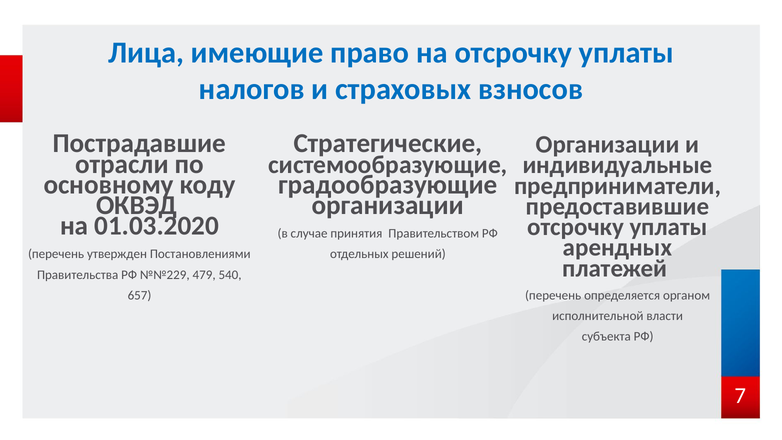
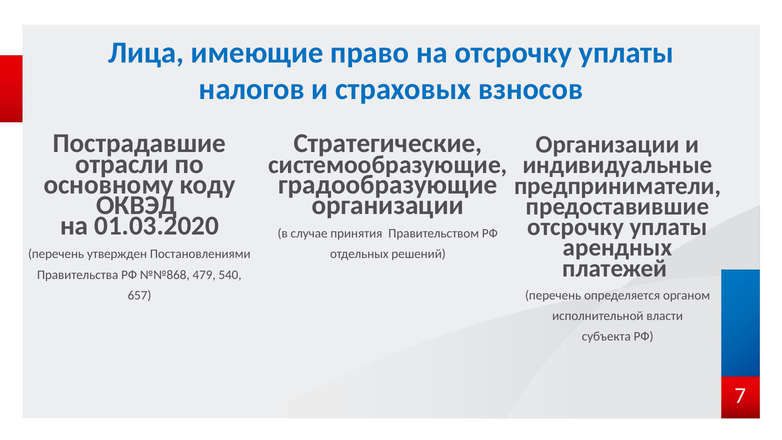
№№229: №№229 -> №№868
